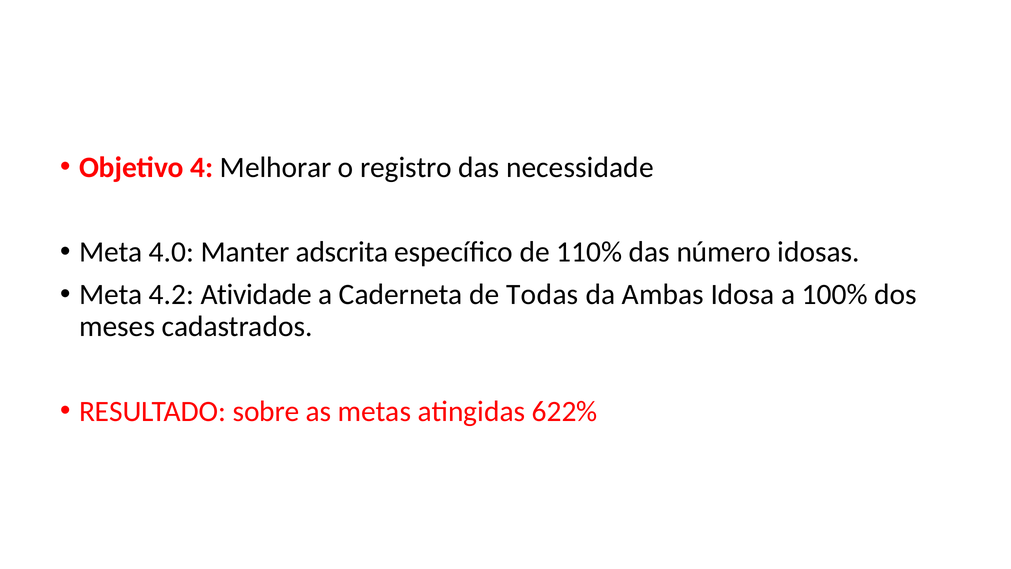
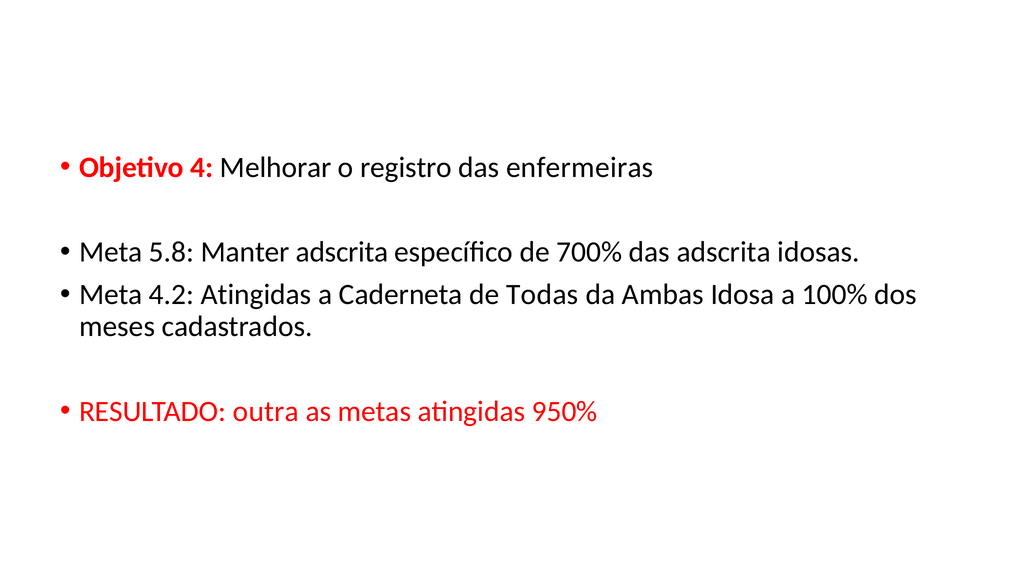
necessidade: necessidade -> enfermeiras
4.0: 4.0 -> 5.8
110%: 110% -> 700%
das número: número -> adscrita
4.2 Atividade: Atividade -> Atingidas
sobre: sobre -> outra
622%: 622% -> 950%
